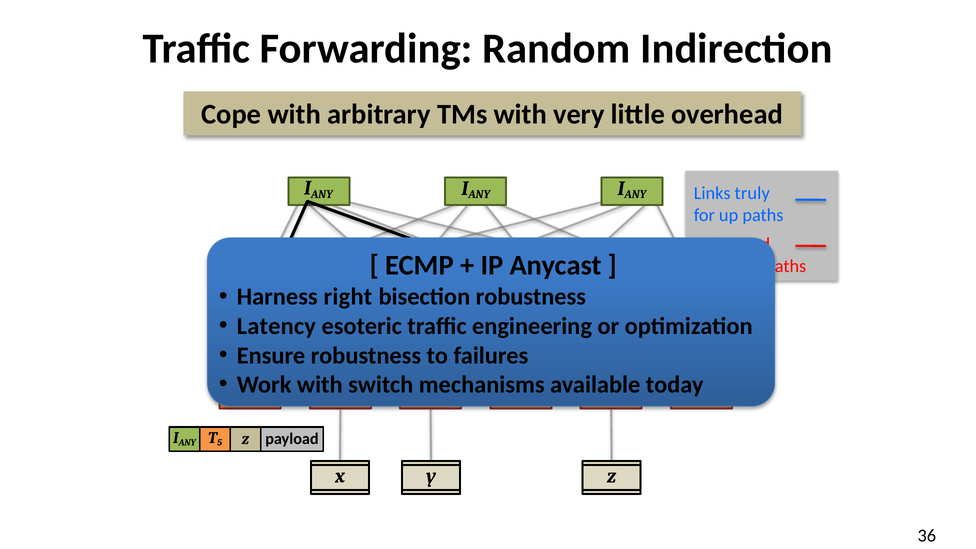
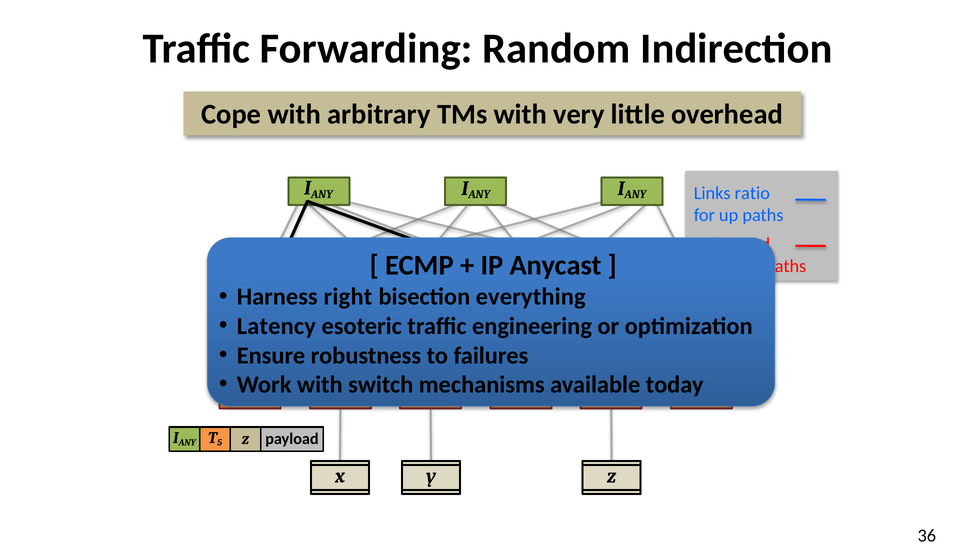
truly: truly -> ratio
bisection robustness: robustness -> everything
